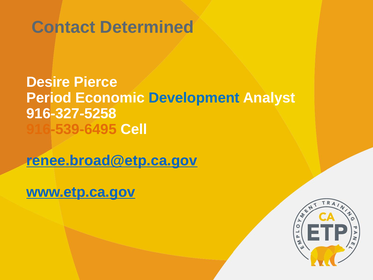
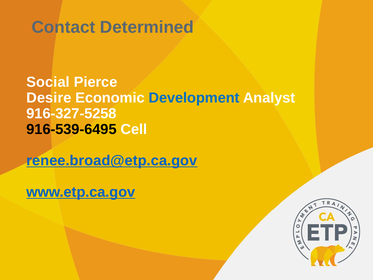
Desire: Desire -> Social
Period: Period -> Desire
916-539-6495 colour: orange -> black
